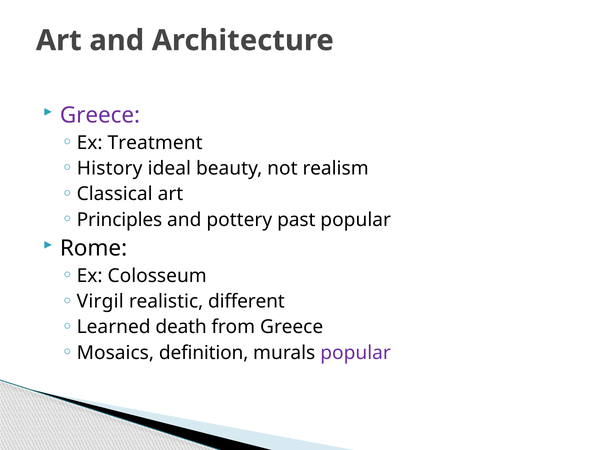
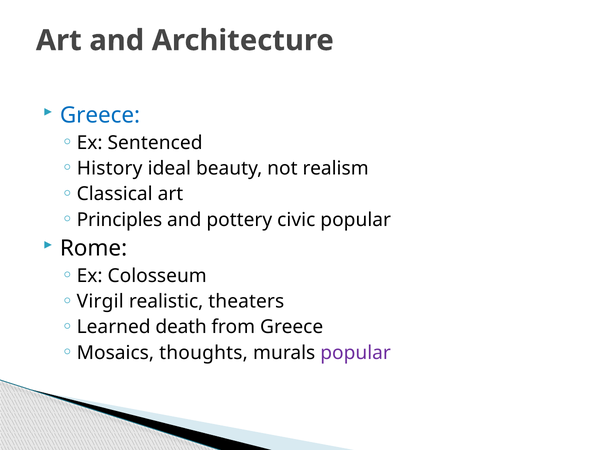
Greece at (100, 115) colour: purple -> blue
Treatment: Treatment -> Sentenced
past: past -> civic
different: different -> theaters
definition: definition -> thoughts
